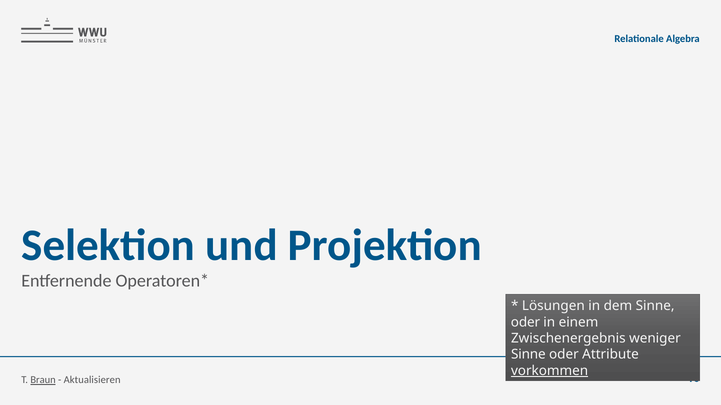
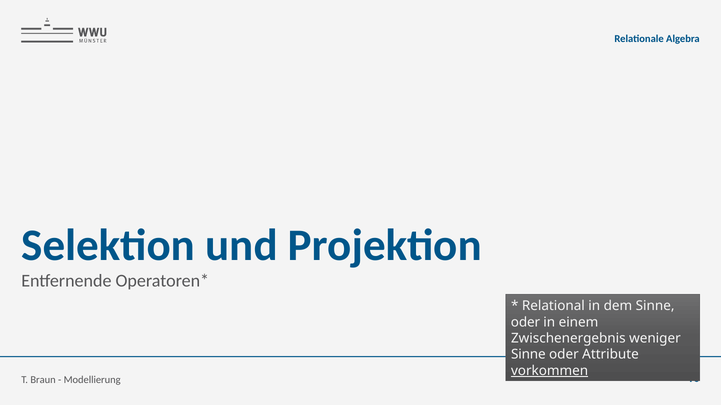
Lösungen: Lösungen -> Relational
Braun underline: present -> none
Aktualisieren: Aktualisieren -> Modellierung
